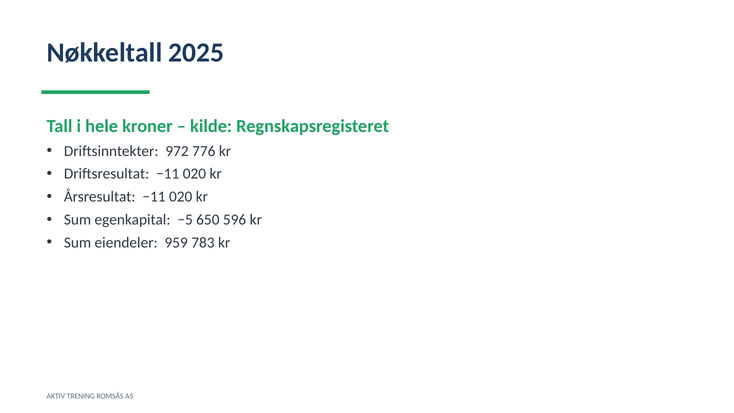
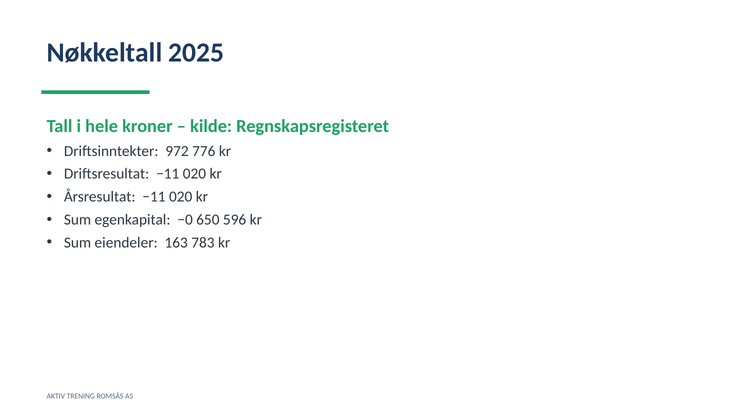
−5: −5 -> −0
959: 959 -> 163
